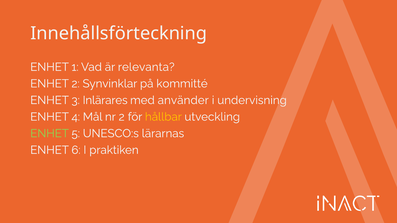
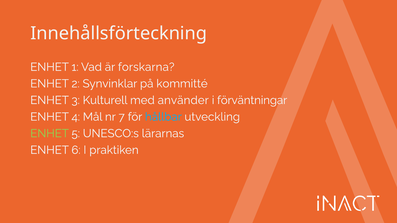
relevanta: relevanta -> forskarna
Inlärares: Inlärares -> Kulturell
undervisning: undervisning -> förväntningar
nr 2: 2 -> 7
hållbar colour: yellow -> light blue
